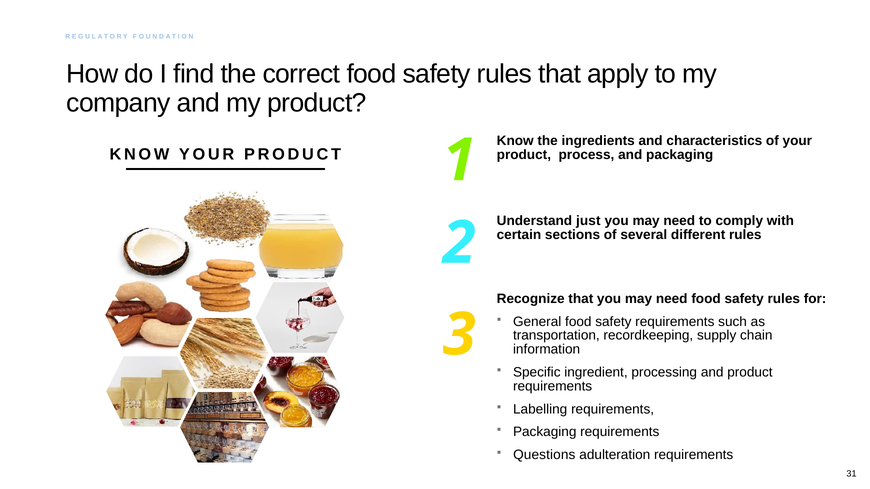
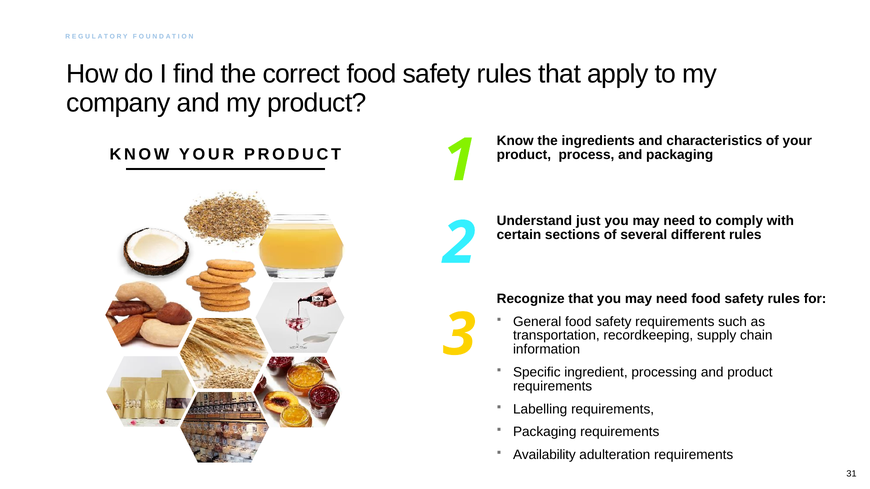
Questions: Questions -> Availability
